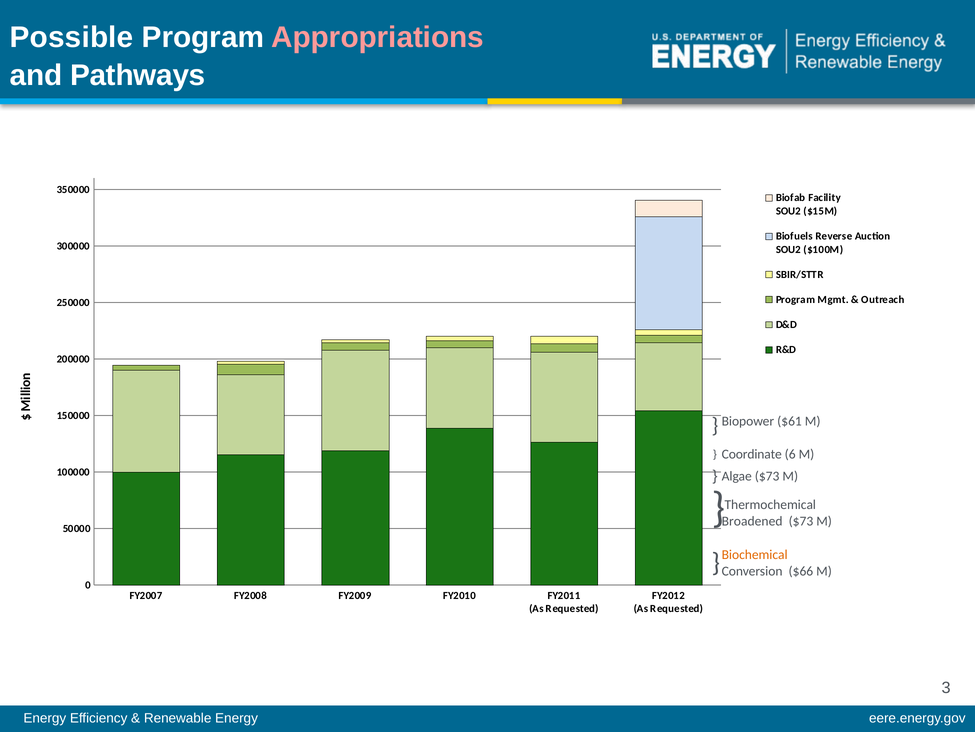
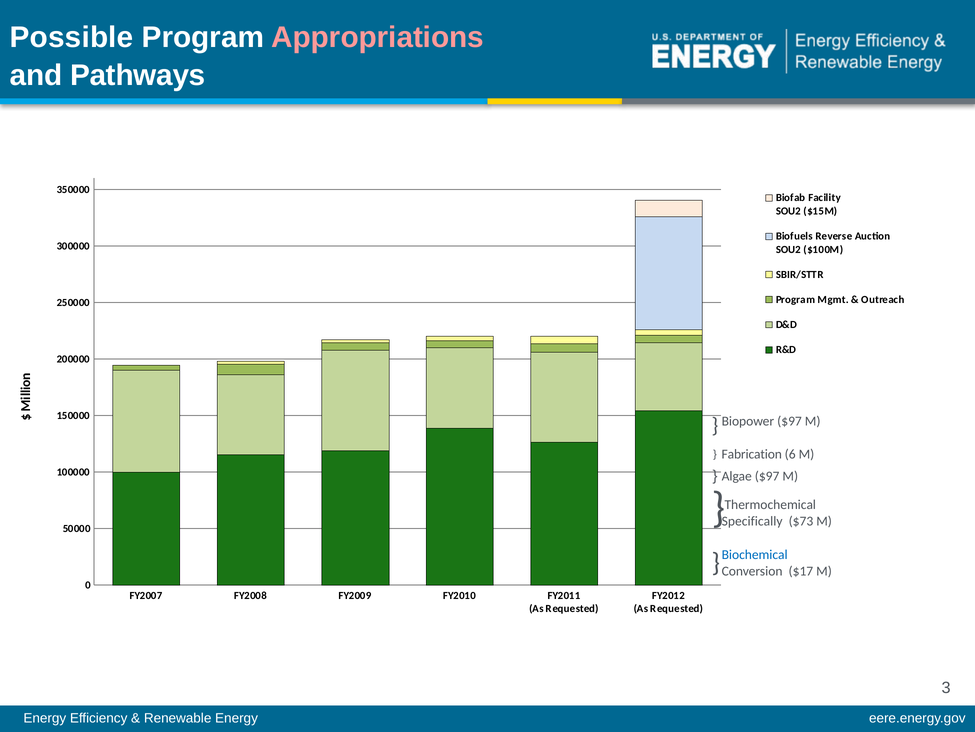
Biopower $61: $61 -> $97
Coordinate: Coordinate -> Fabrication
Algae $73: $73 -> $97
Broadened: Broadened -> Specifically
Biochemical colour: orange -> blue
$66: $66 -> $17
